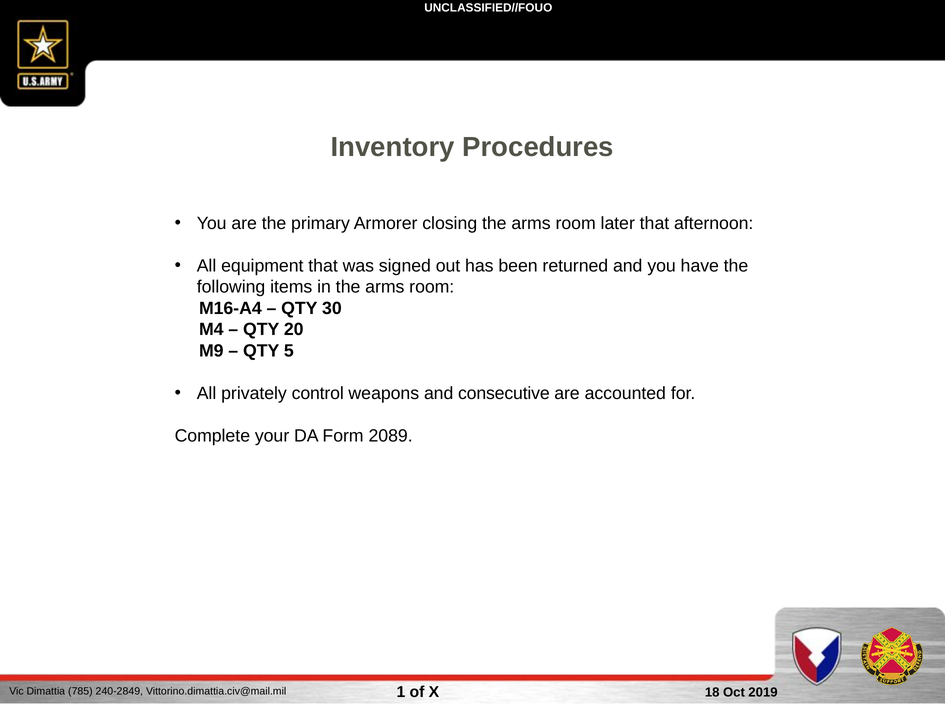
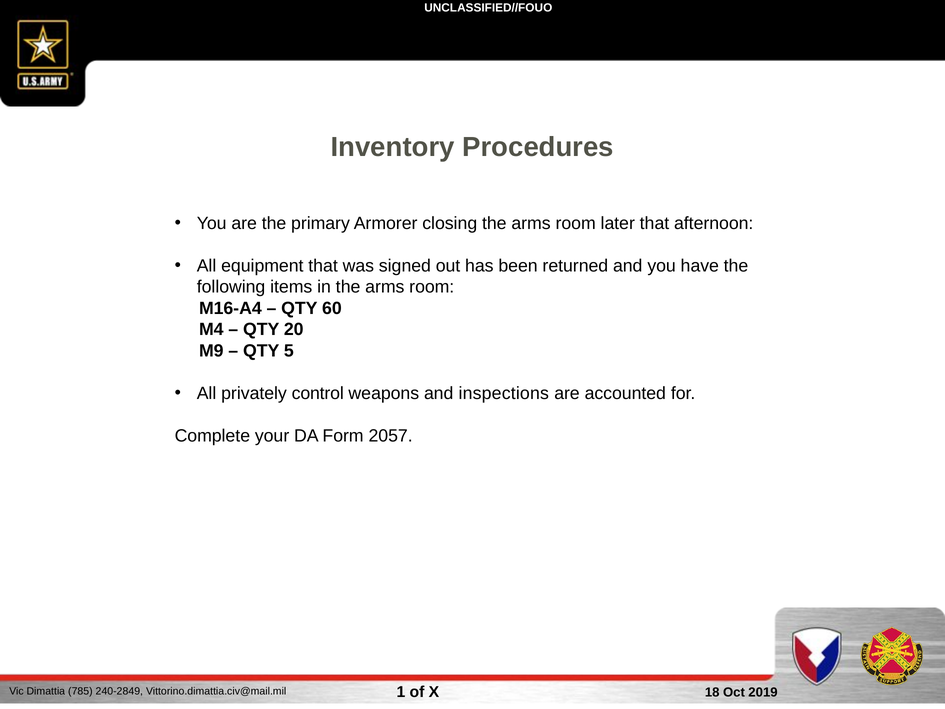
30: 30 -> 60
consecutive: consecutive -> inspections
2089: 2089 -> 2057
